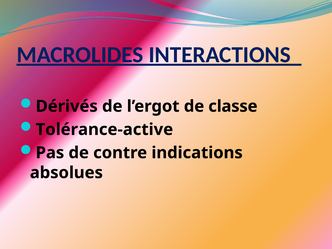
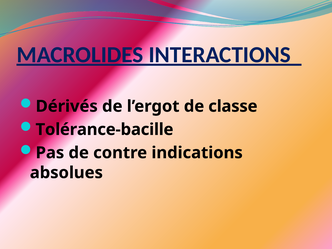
Tolérance-active: Tolérance-active -> Tolérance-bacille
